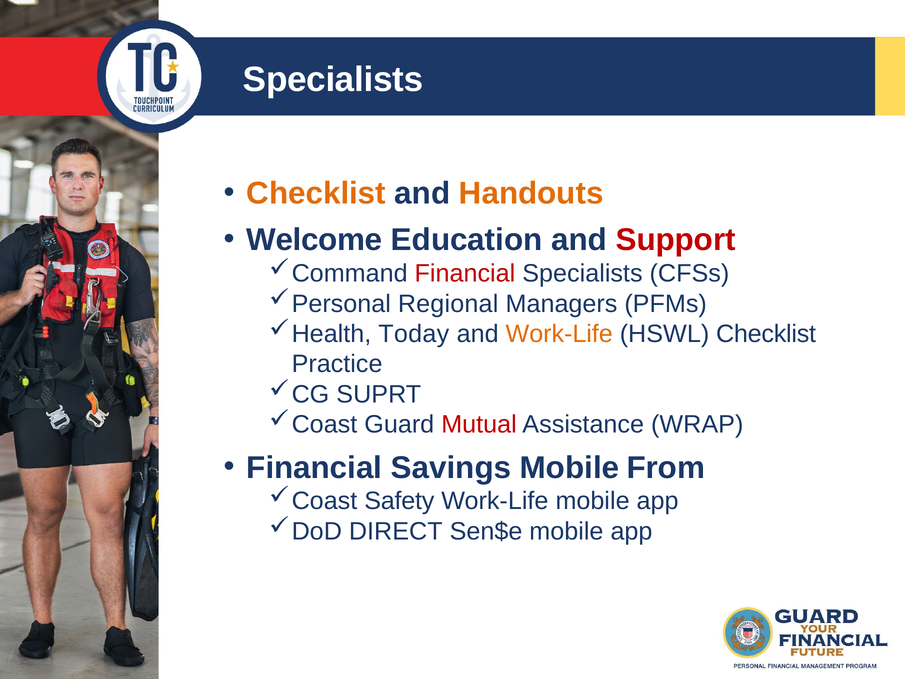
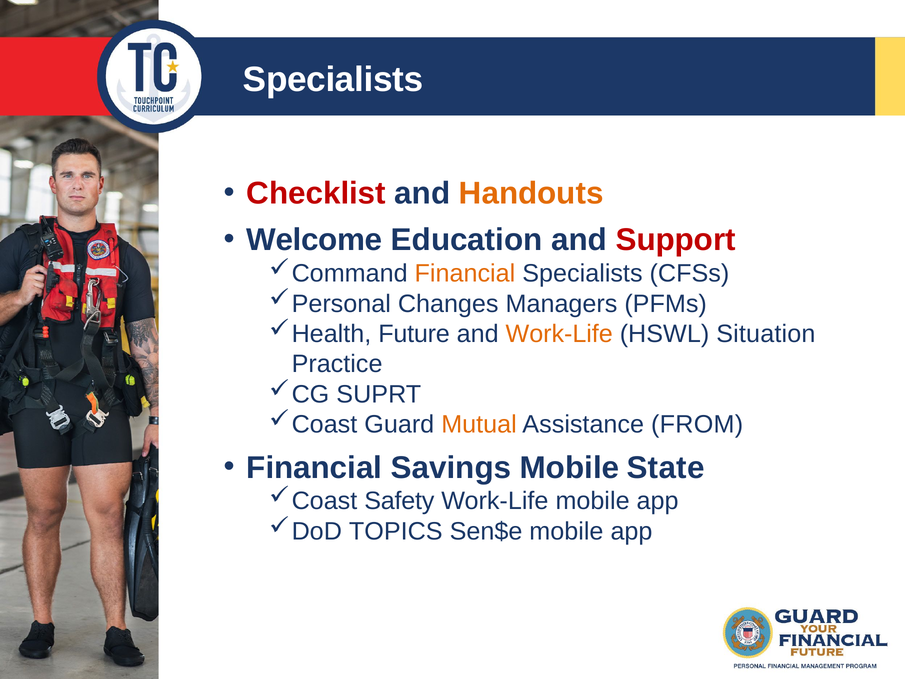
Checklist at (316, 193) colour: orange -> red
Financial at (465, 273) colour: red -> orange
Regional: Regional -> Changes
Today: Today -> Future
HSWL Checklist: Checklist -> Situation
Mutual colour: red -> orange
WRAP: WRAP -> FROM
From: From -> State
DIRECT: DIRECT -> TOPICS
